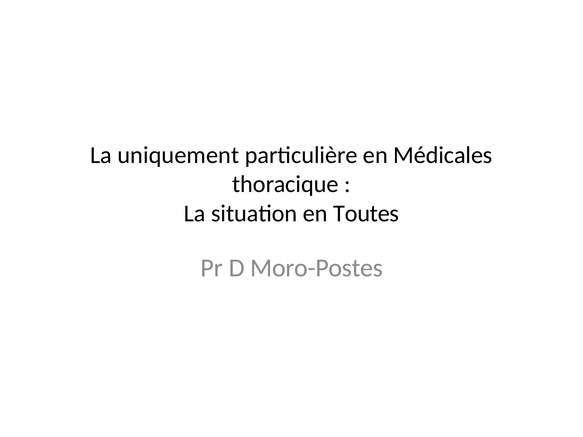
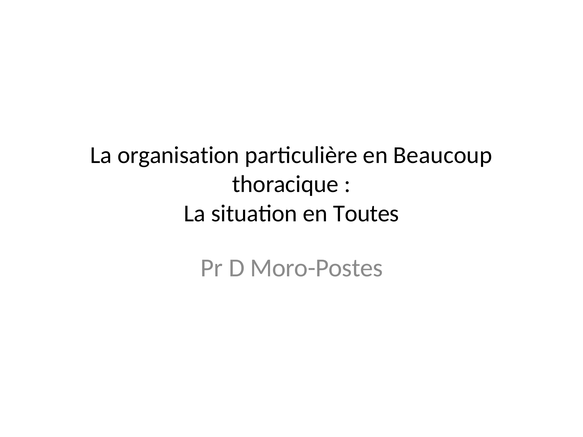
uniquement: uniquement -> organisation
Médicales: Médicales -> Beaucoup
